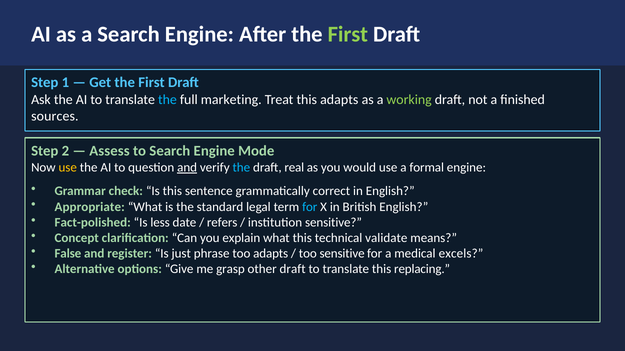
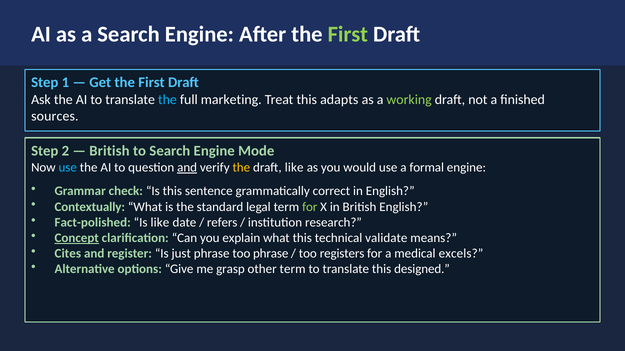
Assess at (109, 151): Assess -> British
use at (68, 168) colour: yellow -> light blue
the at (241, 168) colour: light blue -> yellow
draft real: real -> like
Appropriate: Appropriate -> Contextually
for at (310, 207) colour: light blue -> light green
Is less: less -> like
institution sensitive: sensitive -> research
Concept underline: none -> present
False: False -> Cites
too adapts: adapts -> phrase
too sensitive: sensitive -> registers
other draft: draft -> term
replacing: replacing -> designed
